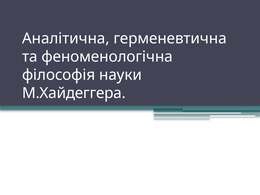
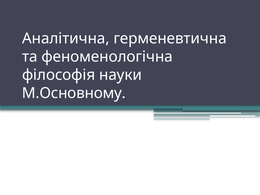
М.Хайдеггера: М.Хайдеггера -> М.Основному
